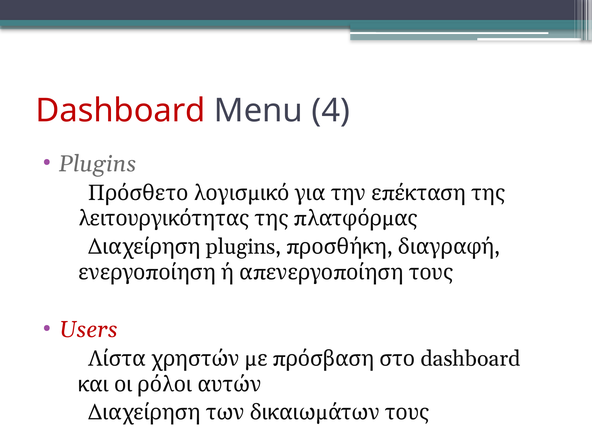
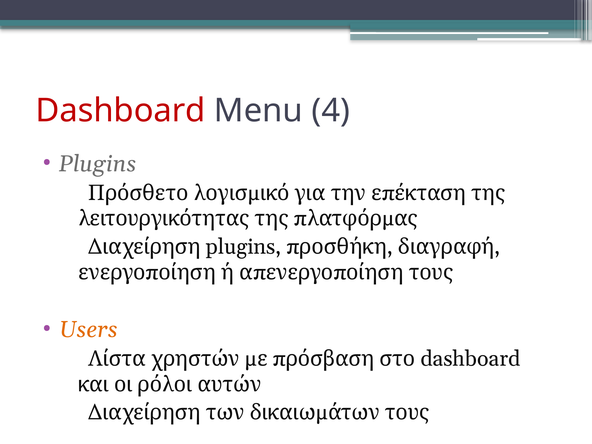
Users colour: red -> orange
